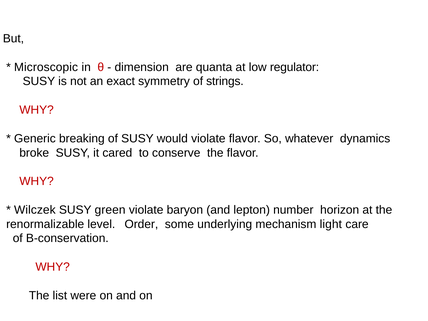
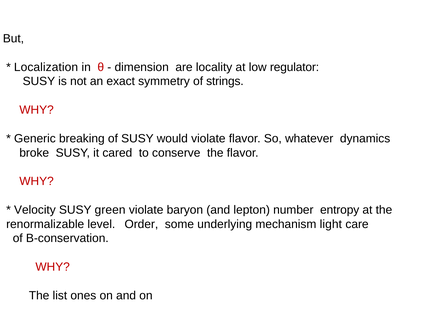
Microscopic: Microscopic -> Localization
quanta: quanta -> locality
Wilczek: Wilczek -> Velocity
horizon: horizon -> entropy
were: were -> ones
